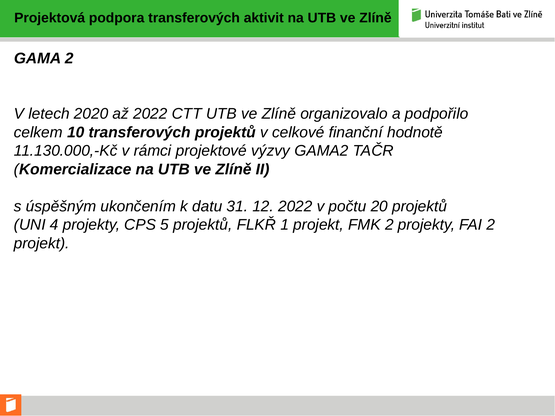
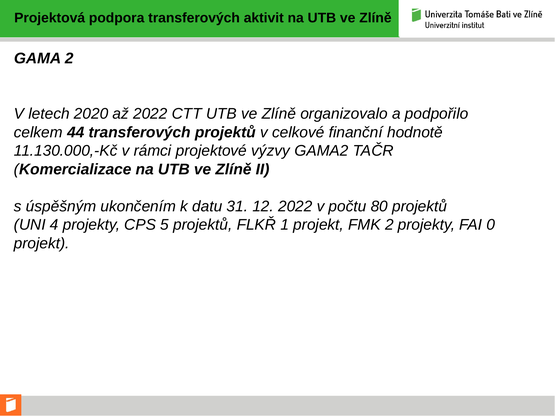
10: 10 -> 44
20: 20 -> 80
FAI 2: 2 -> 0
